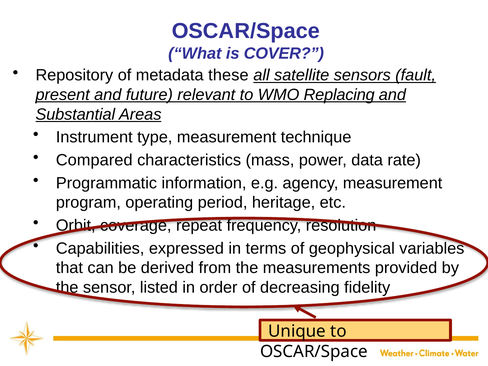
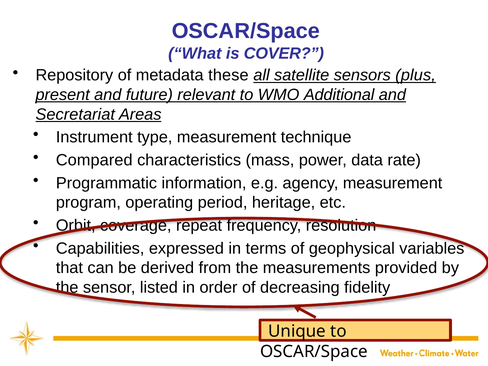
fault: fault -> plus
Replacing: Replacing -> Additional
Substantial: Substantial -> Secretariat
